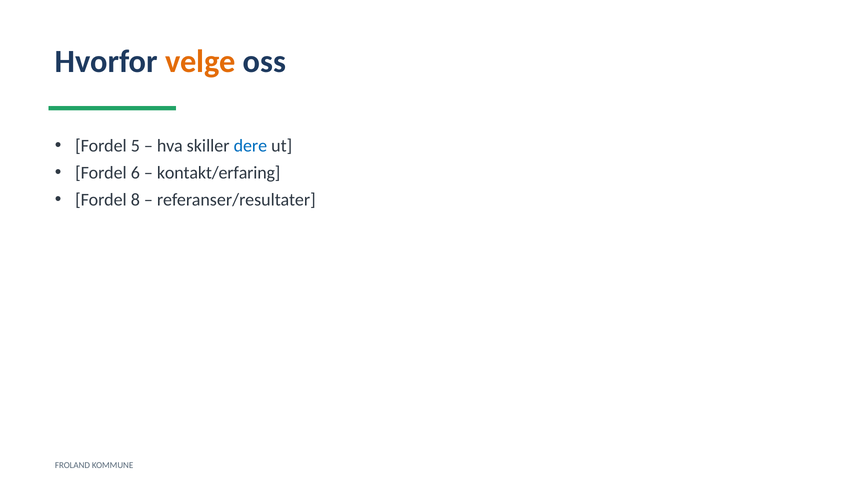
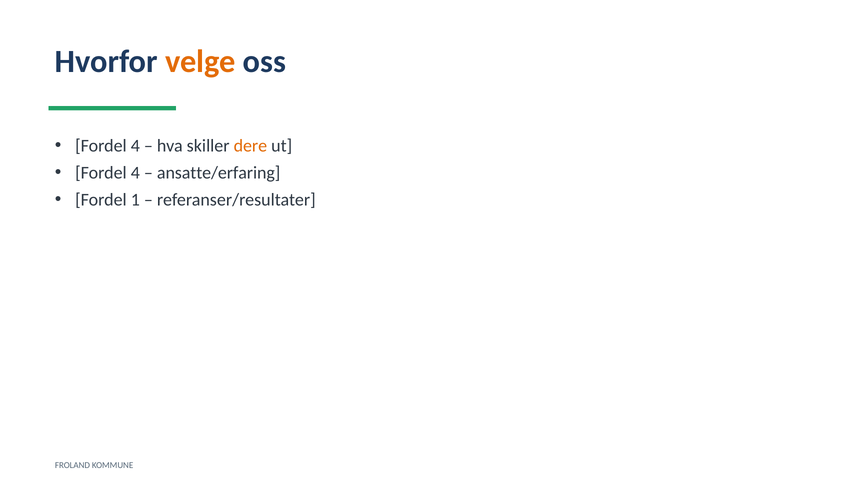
5 at (135, 146): 5 -> 4
dere colour: blue -> orange
6 at (135, 173): 6 -> 4
kontakt/erfaring: kontakt/erfaring -> ansatte/erfaring
8: 8 -> 1
